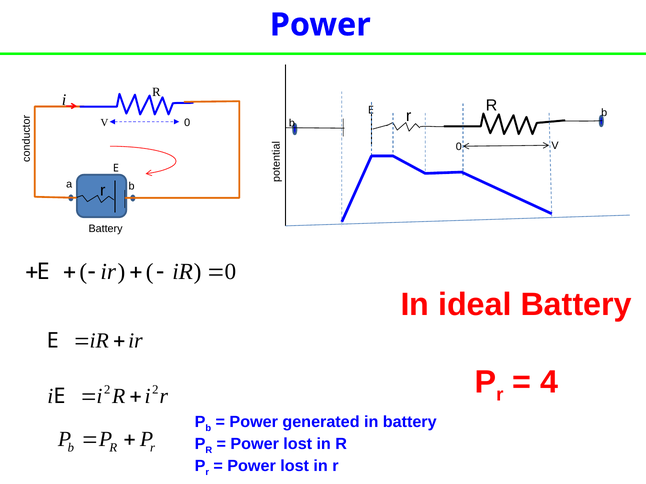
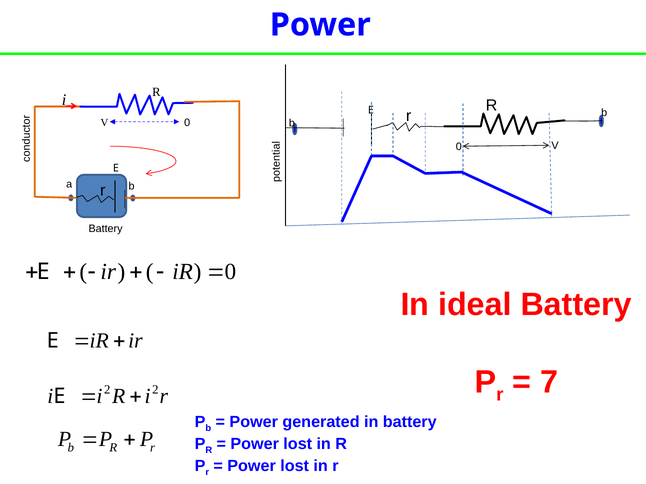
4: 4 -> 7
